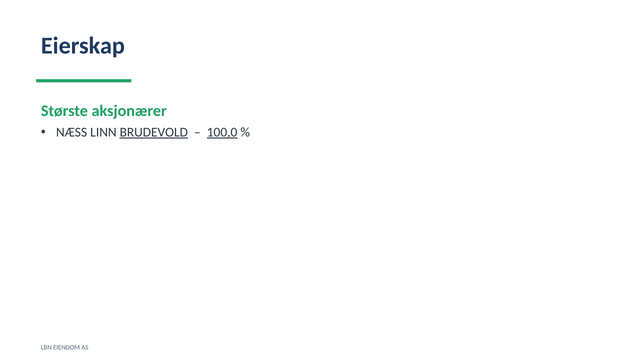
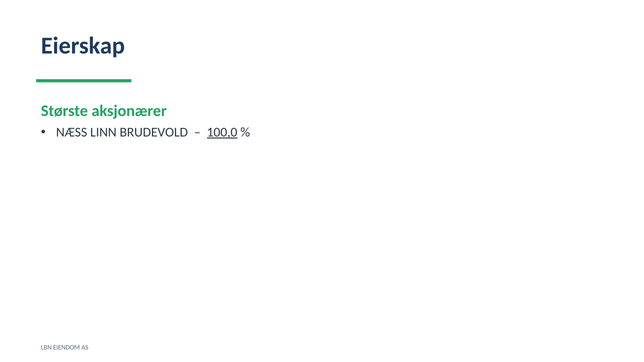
BRUDEVOLD underline: present -> none
